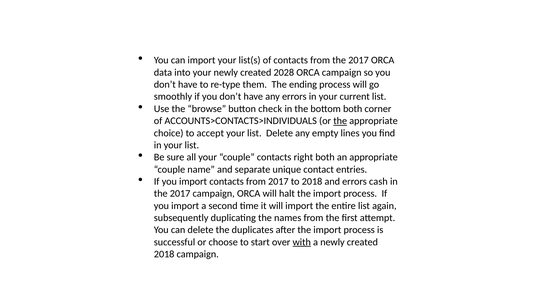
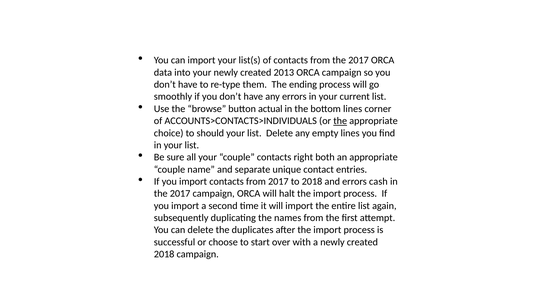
2028: 2028 -> 2013
check: check -> actual
bottom both: both -> lines
accept: accept -> should
with underline: present -> none
